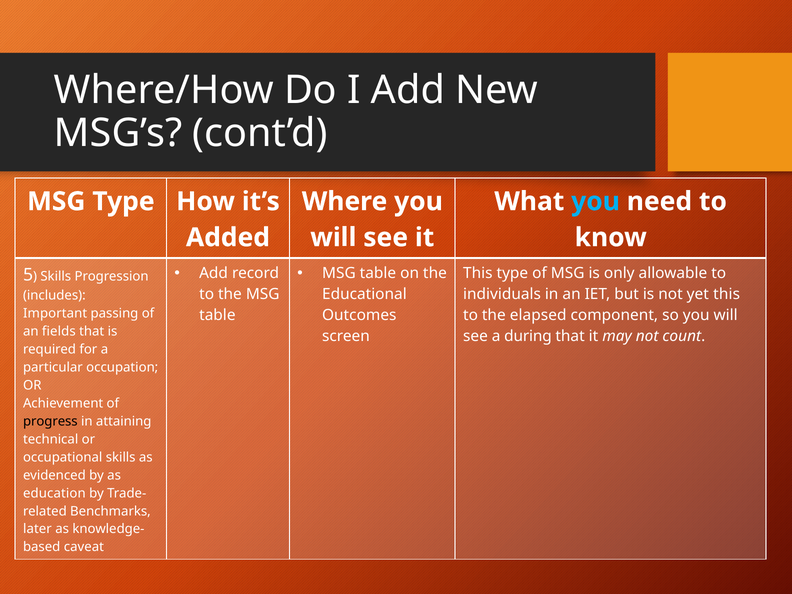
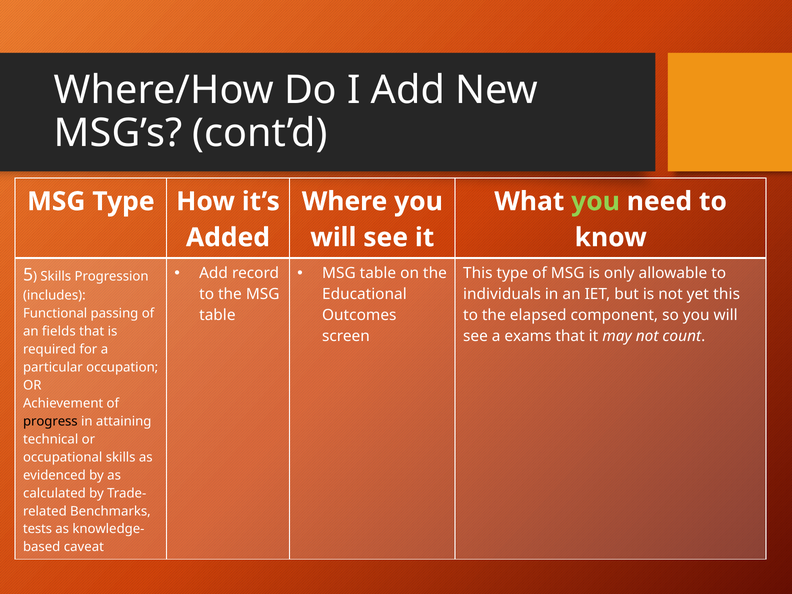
you at (596, 201) colour: light blue -> light green
Important: Important -> Functional
during: during -> exams
education: education -> calculated
later: later -> tests
